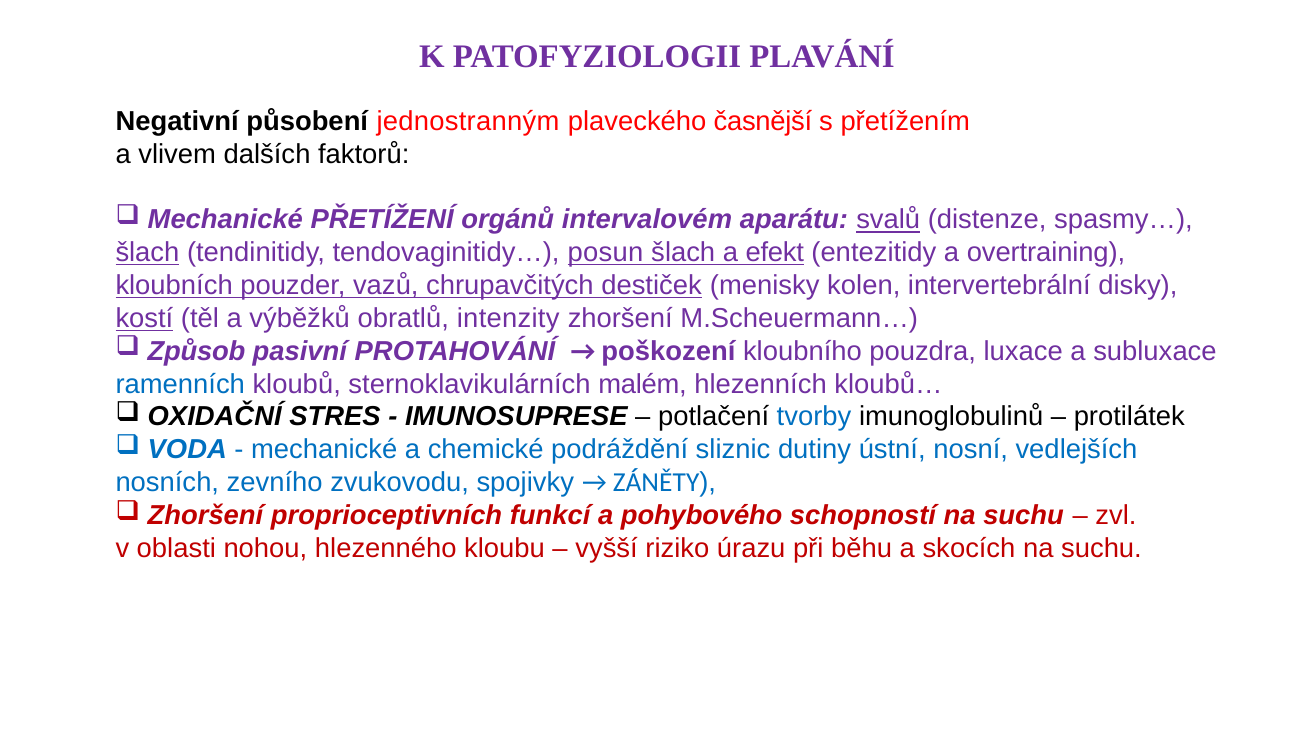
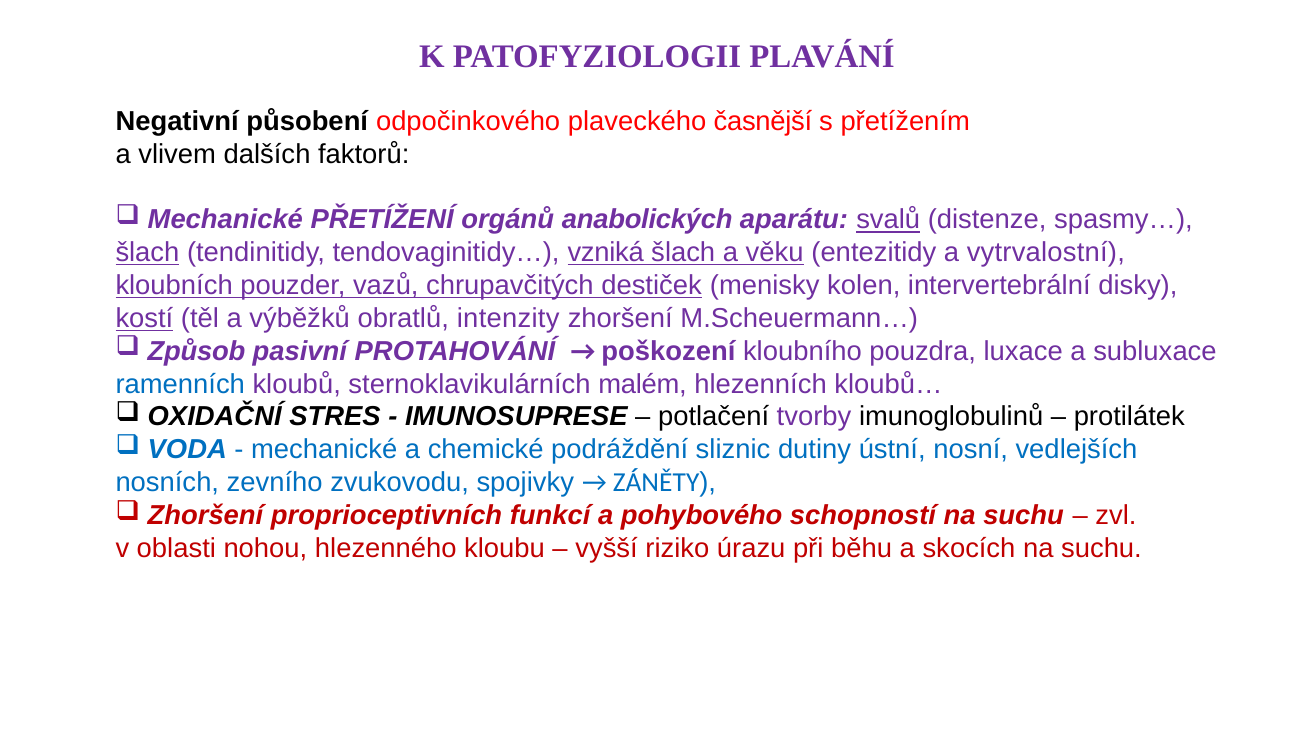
jednostranným: jednostranným -> odpočinkového
intervalovém: intervalovém -> anabolických
posun: posun -> vzniká
efekt: efekt -> věku
overtraining: overtraining -> vytrvalostní
tvorby colour: blue -> purple
